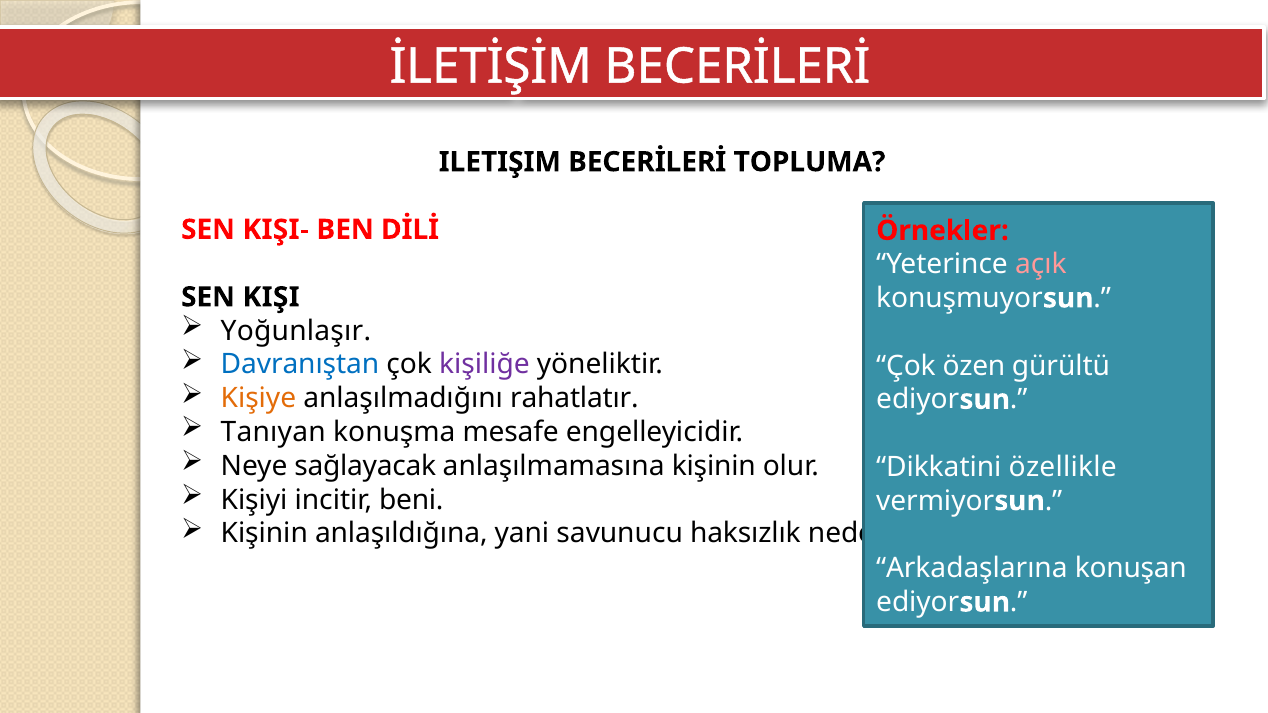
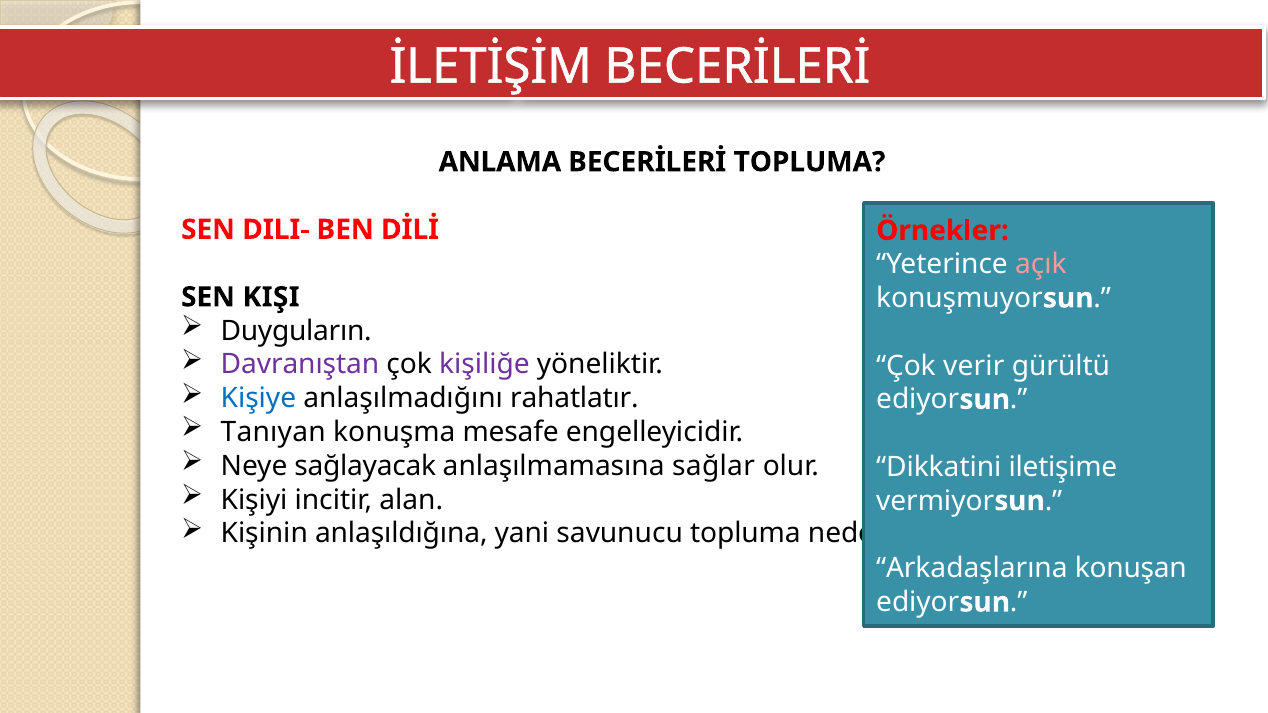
ILETIŞIM: ILETIŞIM -> ANLAMA
KIŞI-: KIŞI- -> DILI-
Yoğunlaşır: Yoğunlaşır -> Duyguların
Davranıştan colour: blue -> purple
özen: özen -> verir
Kişiye colour: orange -> blue
anlaşılmamasına kişinin: kişinin -> sağlar
özellikle: özellikle -> iletişime
beni: beni -> alan
savunucu haksızlık: haksızlık -> topluma
